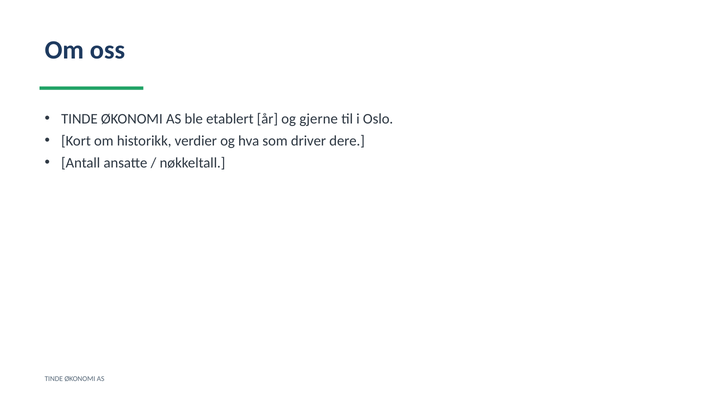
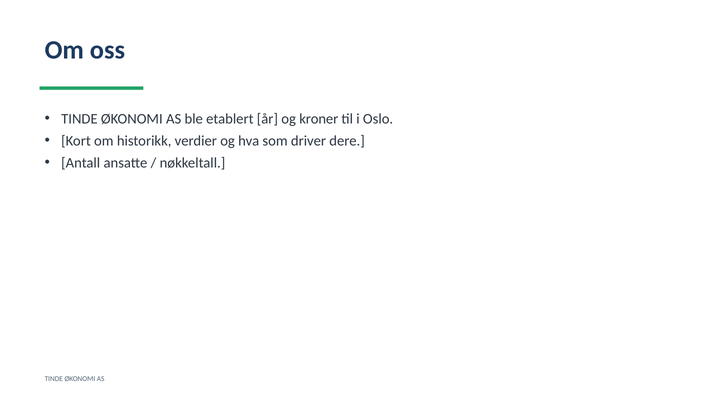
gjerne: gjerne -> kroner
